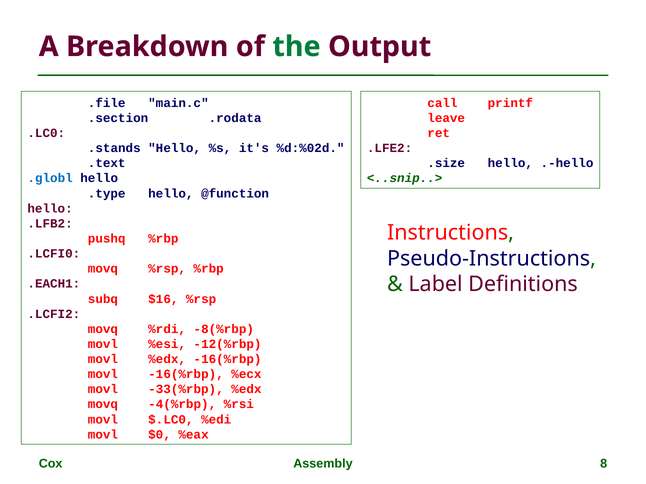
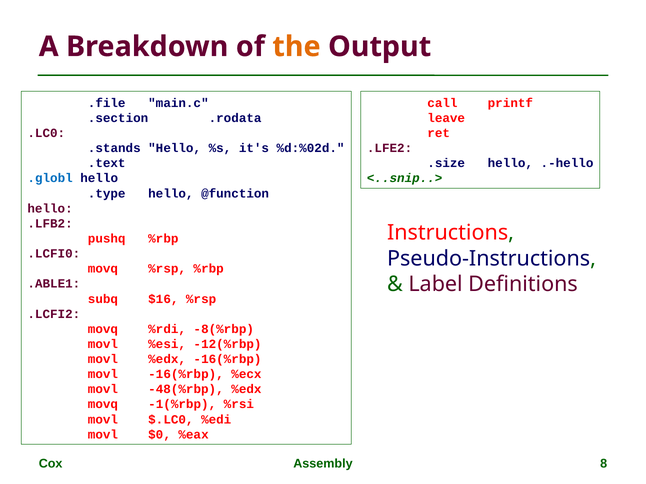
the colour: green -> orange
.EACH1: .EACH1 -> .ABLE1
-33(%rbp: -33(%rbp -> -48(%rbp
-4(%rbp: -4(%rbp -> -1(%rbp
